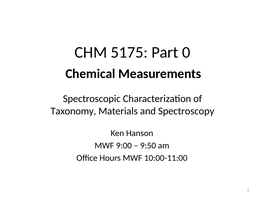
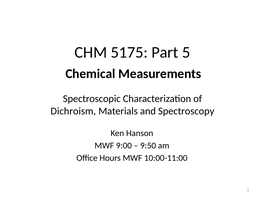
0: 0 -> 5
Taxonomy: Taxonomy -> Dichroism
